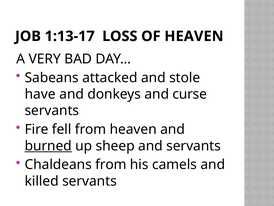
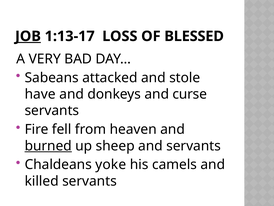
JOB underline: none -> present
OF HEAVEN: HEAVEN -> BLESSED
Chaldeans from: from -> yoke
